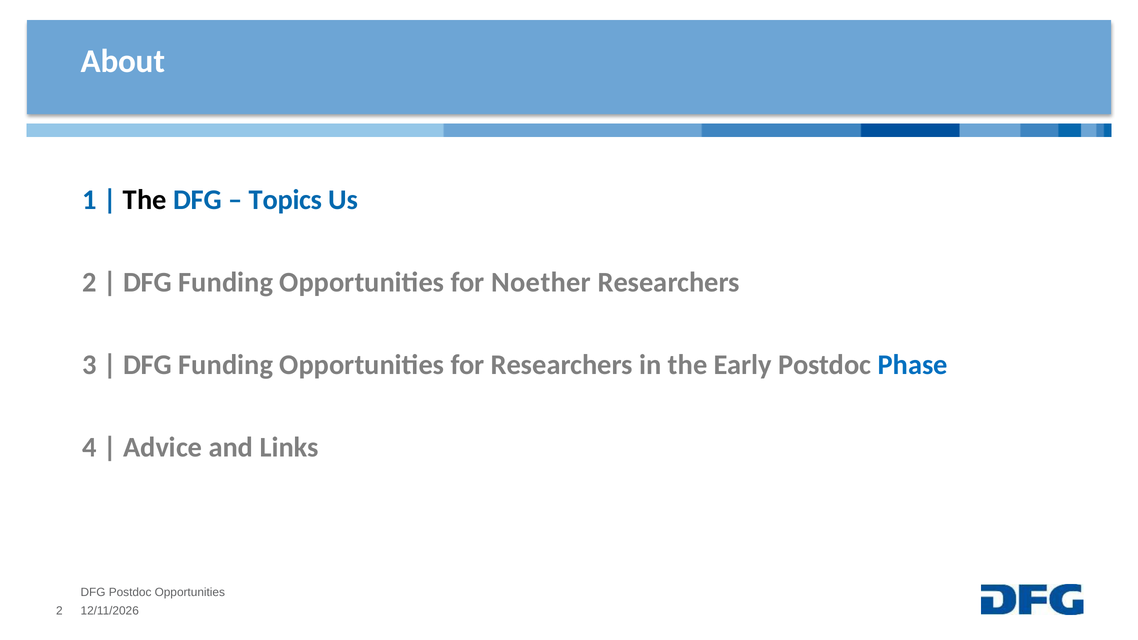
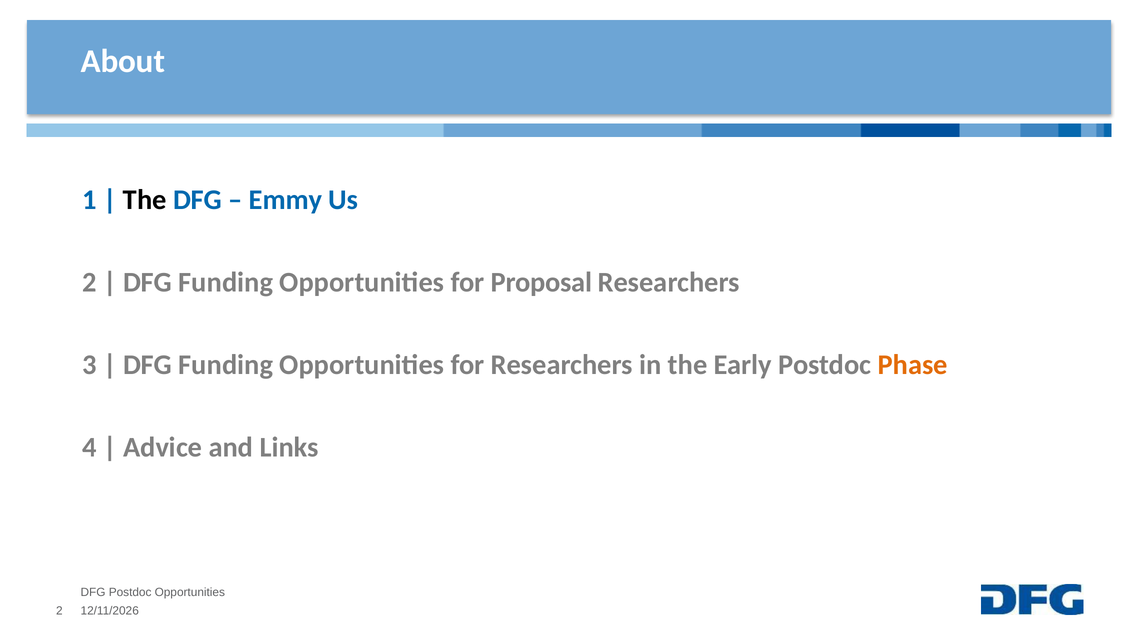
Topics: Topics -> Emmy
Noether: Noether -> Proposal
Phase colour: blue -> orange
